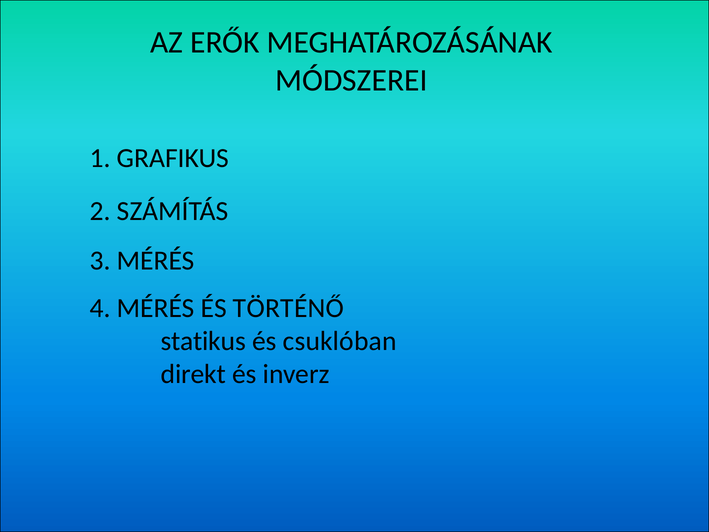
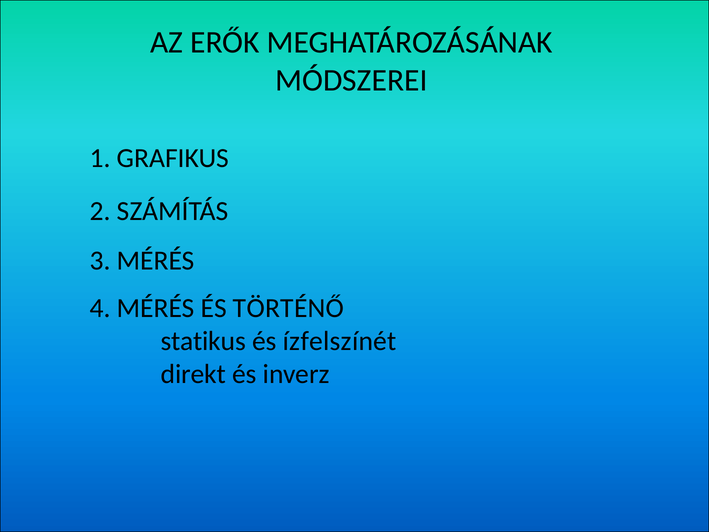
csuklóban: csuklóban -> ízfelszínét
